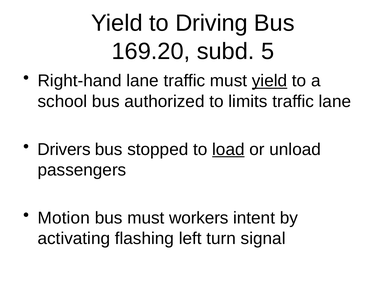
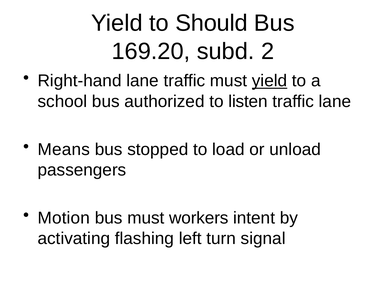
Driving: Driving -> Should
5: 5 -> 2
limits: limits -> listen
Drivers: Drivers -> Means
load underline: present -> none
